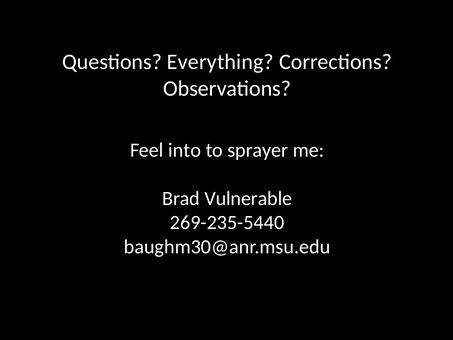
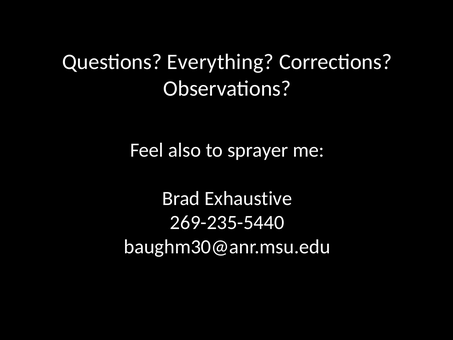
into: into -> also
Vulnerable: Vulnerable -> Exhaustive
